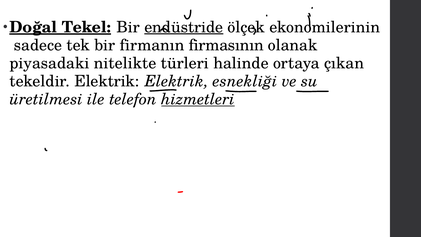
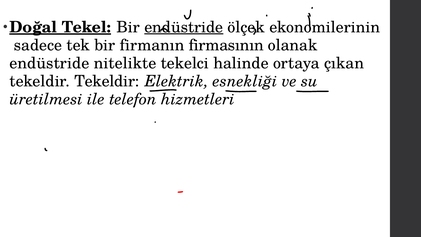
piyasadaki at (49, 63): piyasadaki -> endüstride
türleri: türleri -> tekelci
tekeldir Elektrik: Elektrik -> Tekeldir
hizmetleri underline: present -> none
